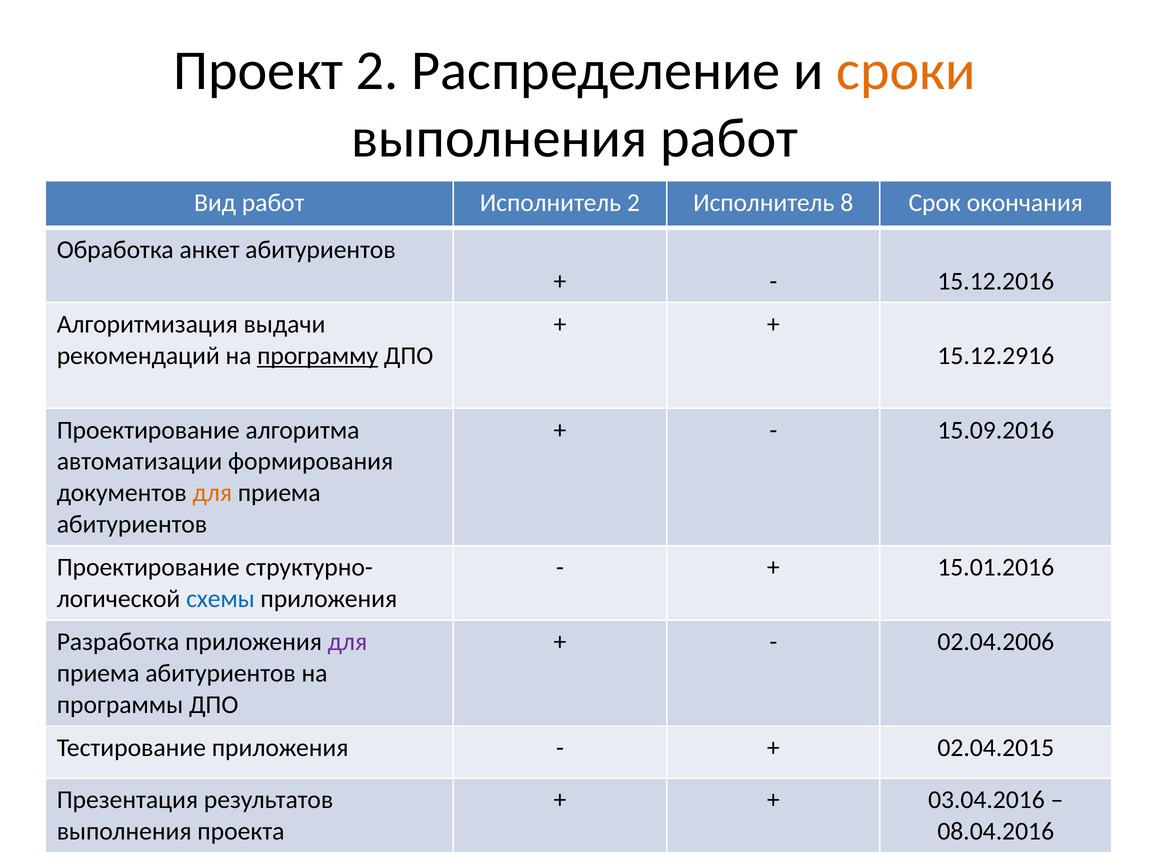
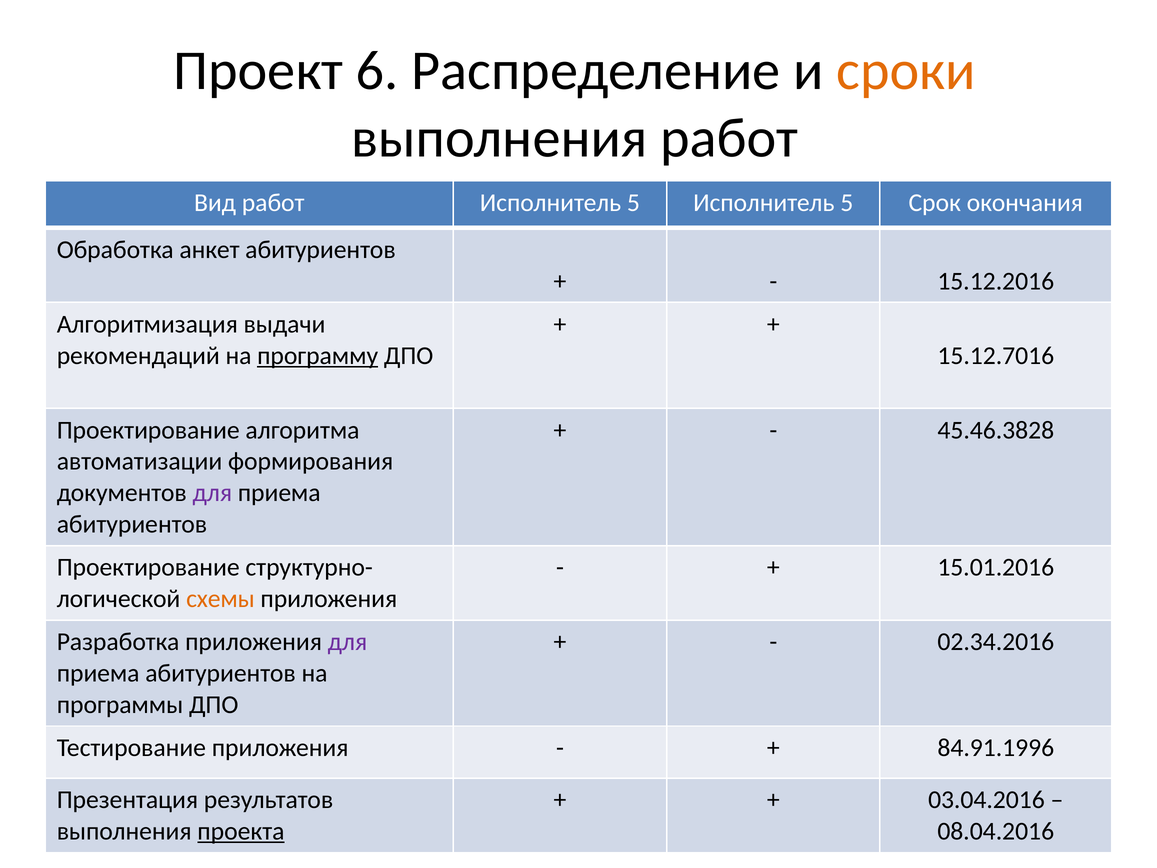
Проект 2: 2 -> 6
работ Исполнитель 2: 2 -> 5
8 at (847, 203): 8 -> 5
15.12.2916: 15.12.2916 -> 15.12.7016
15.09.2016: 15.09.2016 -> 45.46.3828
для at (212, 493) colour: orange -> purple
схемы colour: blue -> orange
02.04.2006: 02.04.2006 -> 02.34.2016
02.04.2015: 02.04.2015 -> 84.91.1996
проекта underline: none -> present
